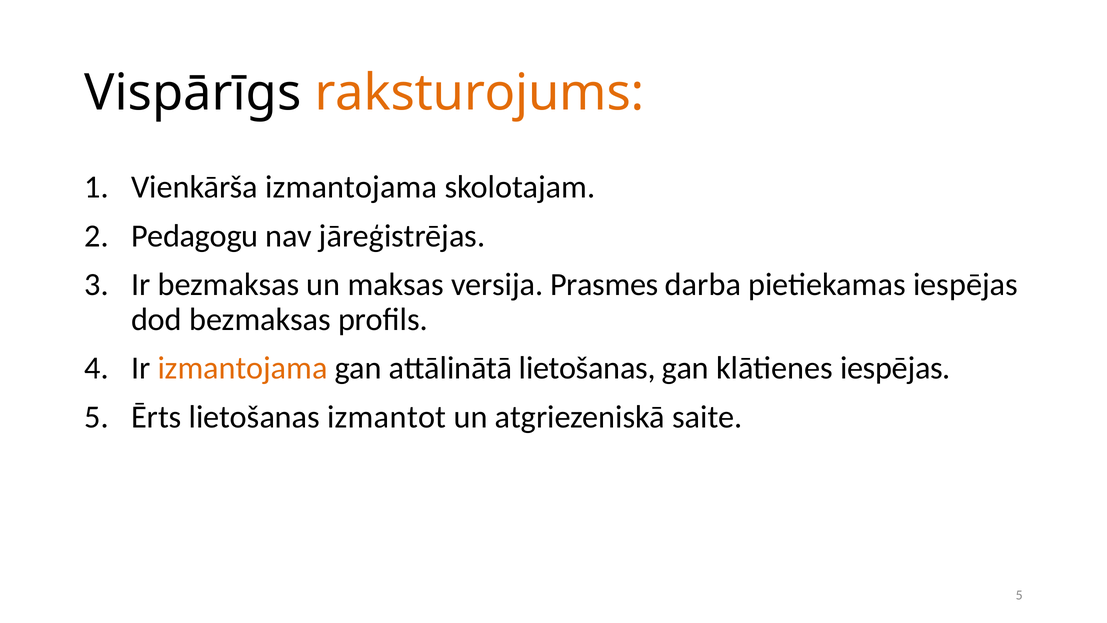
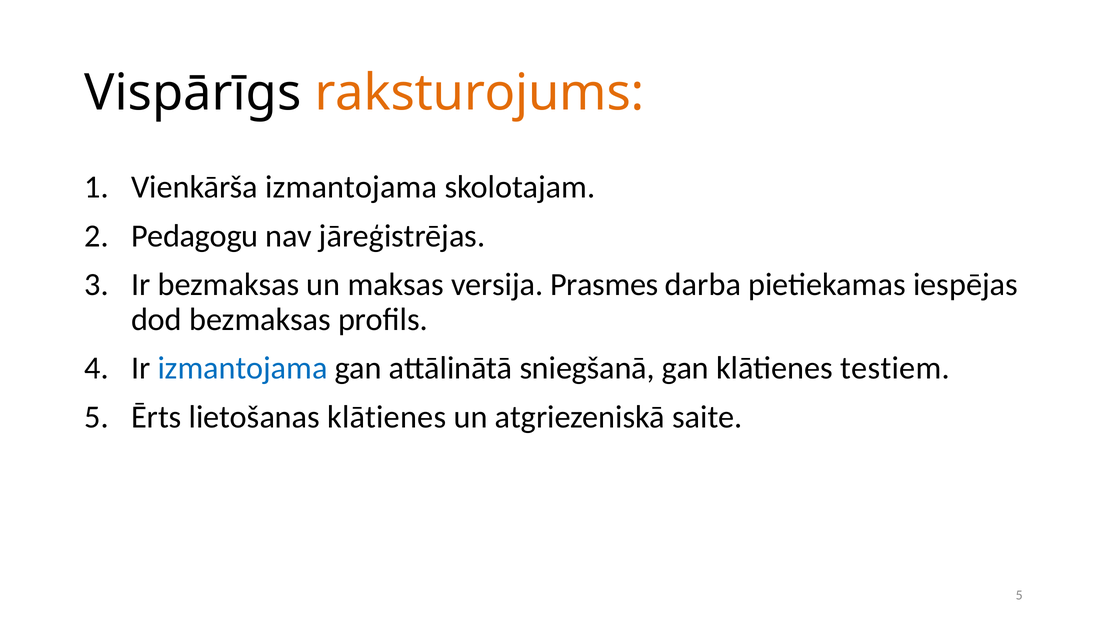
izmantojama at (243, 368) colour: orange -> blue
attālinātā lietošanas: lietošanas -> sniegšanā
klātienes iespējas: iespējas -> testiem
lietošanas izmantot: izmantot -> klātienes
